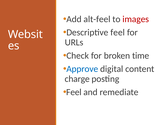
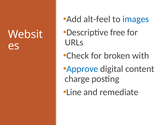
images colour: red -> blue
Descriptive feel: feel -> free
time: time -> with
Feel at (74, 92): Feel -> Line
